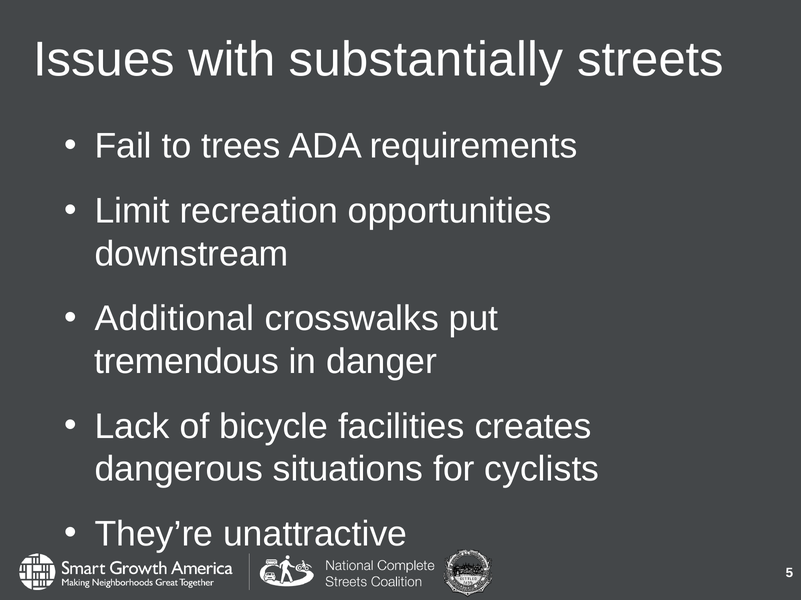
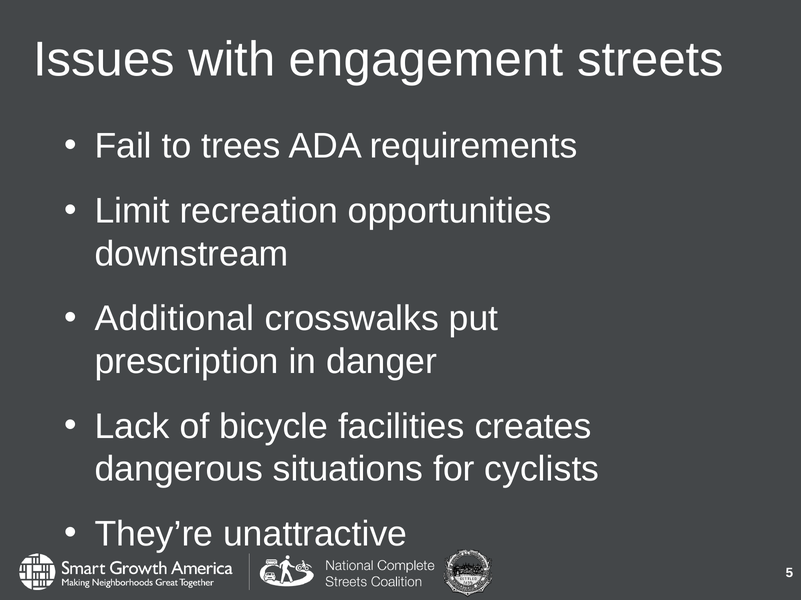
substantially: substantially -> engagement
tremendous: tremendous -> prescription
